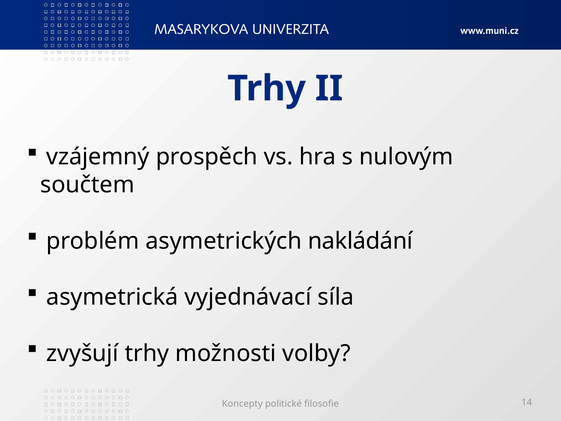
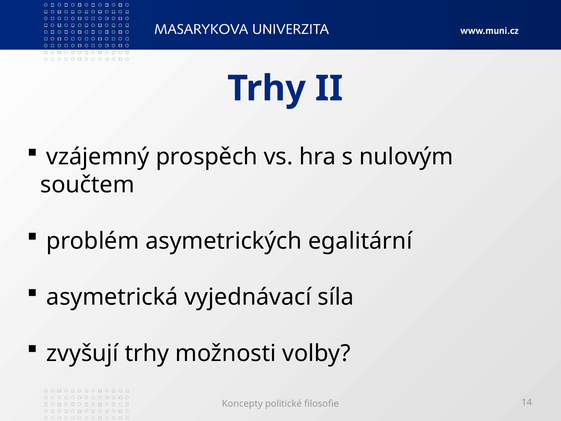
nakládání: nakládání -> egalitární
